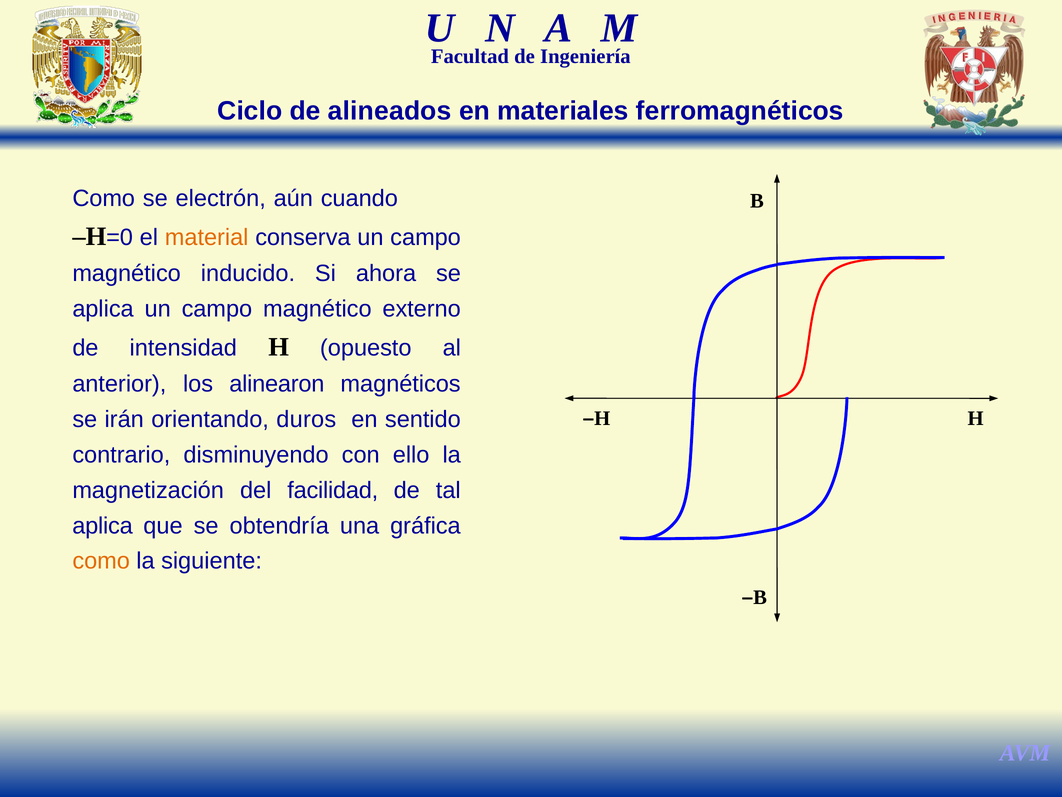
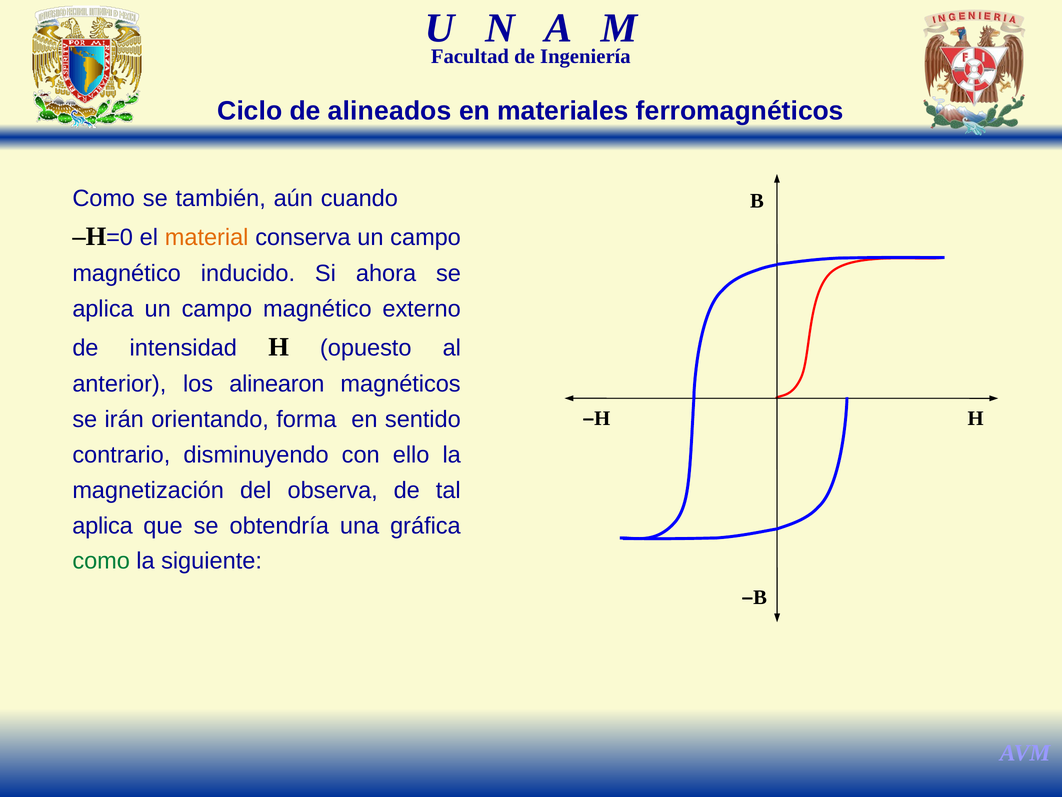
electrón: electrón -> también
duros: duros -> forma
facilidad: facilidad -> observa
como at (101, 561) colour: orange -> green
